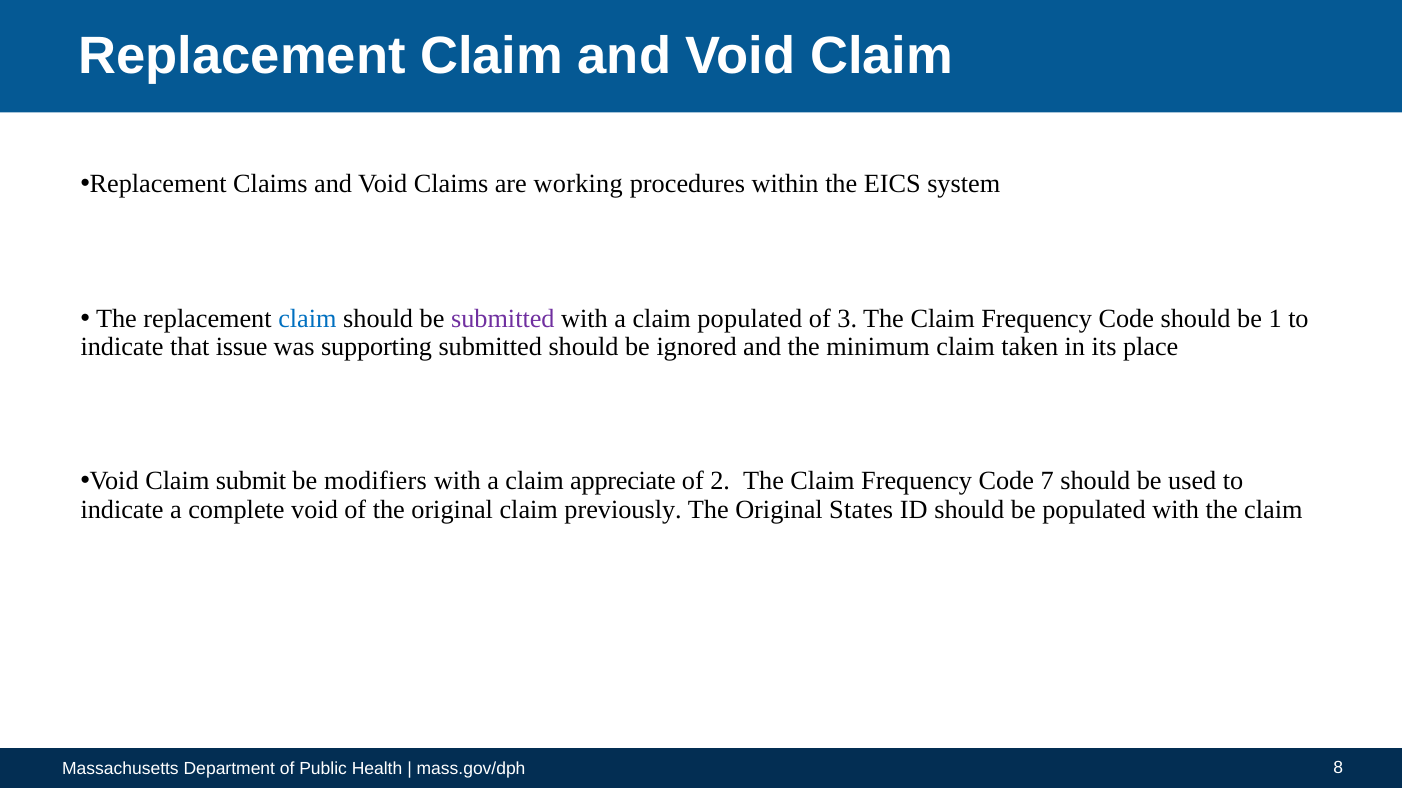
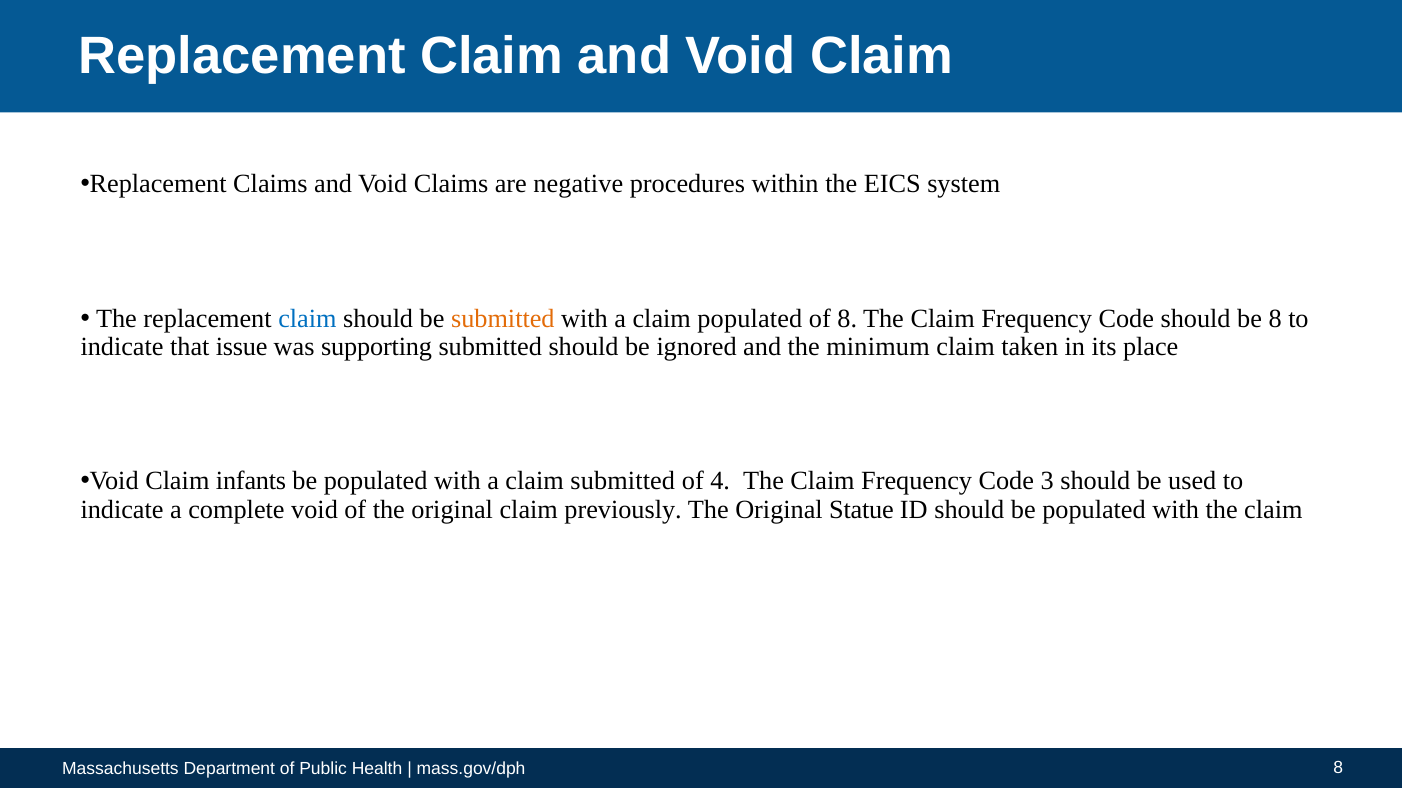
working: working -> negative
submitted at (503, 319) colour: purple -> orange
of 3: 3 -> 8
be 1: 1 -> 8
submit: submit -> infants
modifiers at (375, 482): modifiers -> populated
claim appreciate: appreciate -> submitted
2: 2 -> 4
7: 7 -> 3
States: States -> Statue
